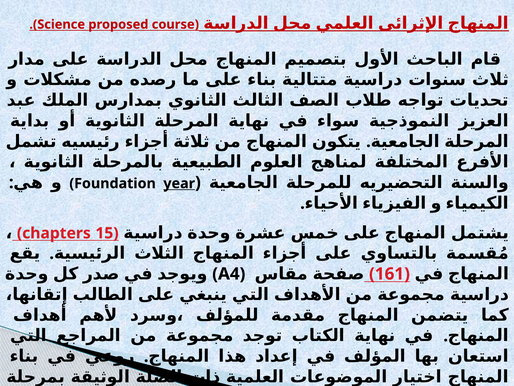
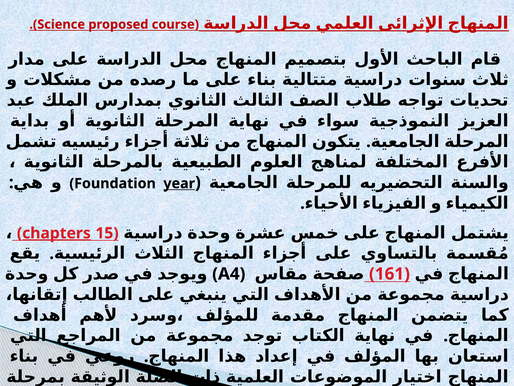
chapters underline: none -> present
